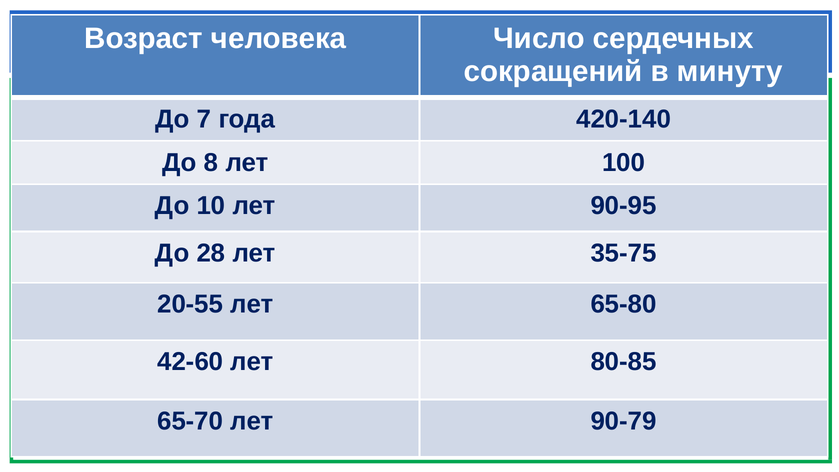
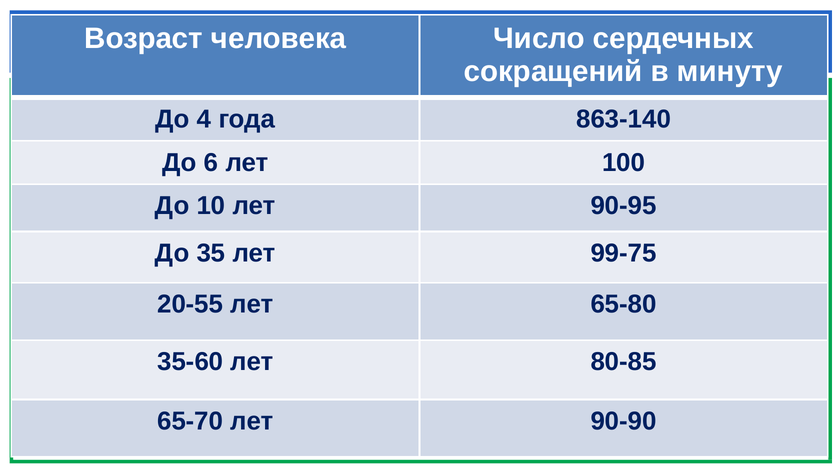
7: 7 -> 4
420-140: 420-140 -> 863-140
8: 8 -> 6
28: 28 -> 35
35-75: 35-75 -> 99-75
42-60: 42-60 -> 35-60
90-79: 90-79 -> 90-90
